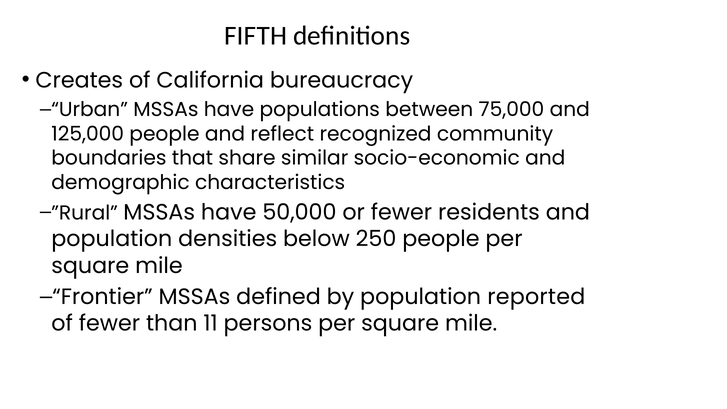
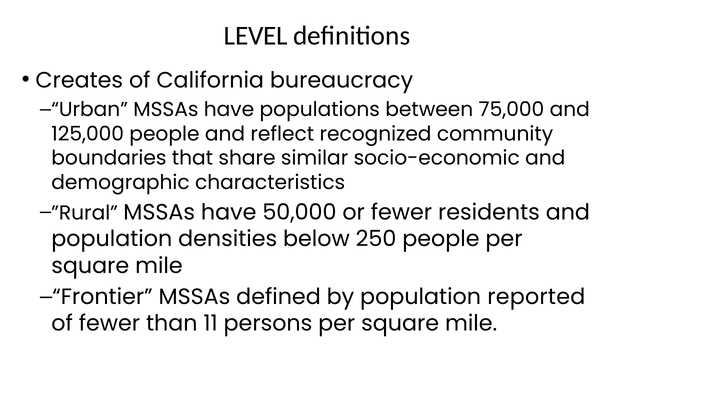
FIFTH: FIFTH -> LEVEL
